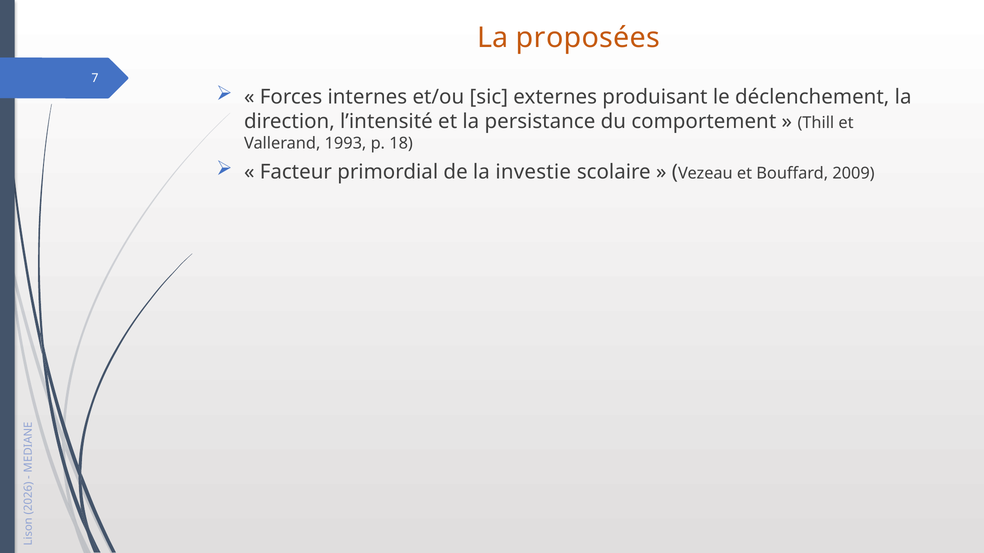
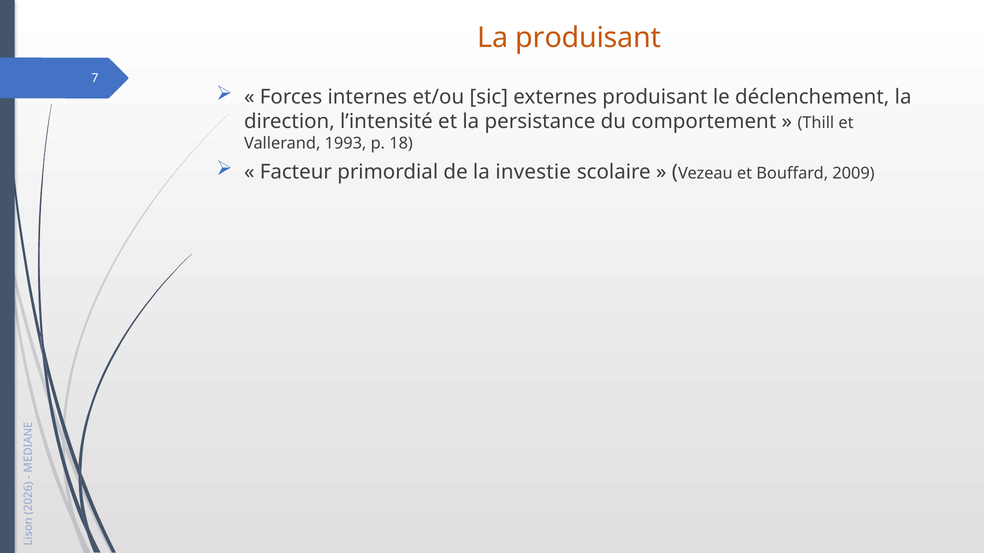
La proposées: proposées -> produisant
